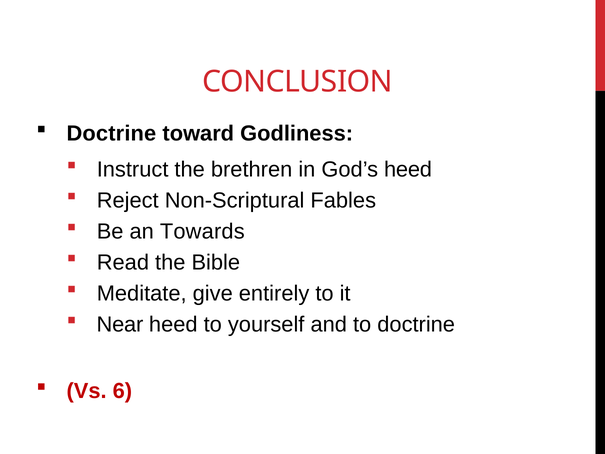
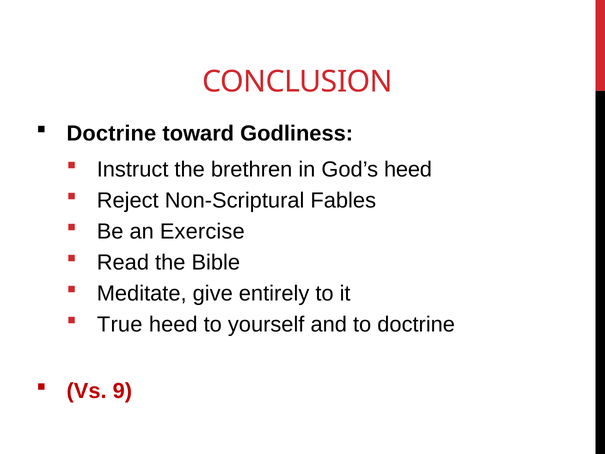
Towards: Towards -> Exercise
Near: Near -> True
6: 6 -> 9
